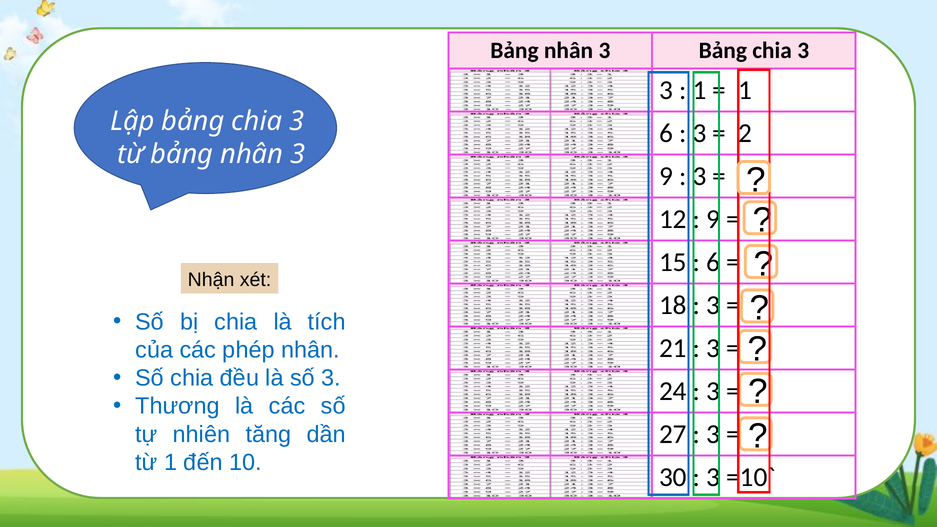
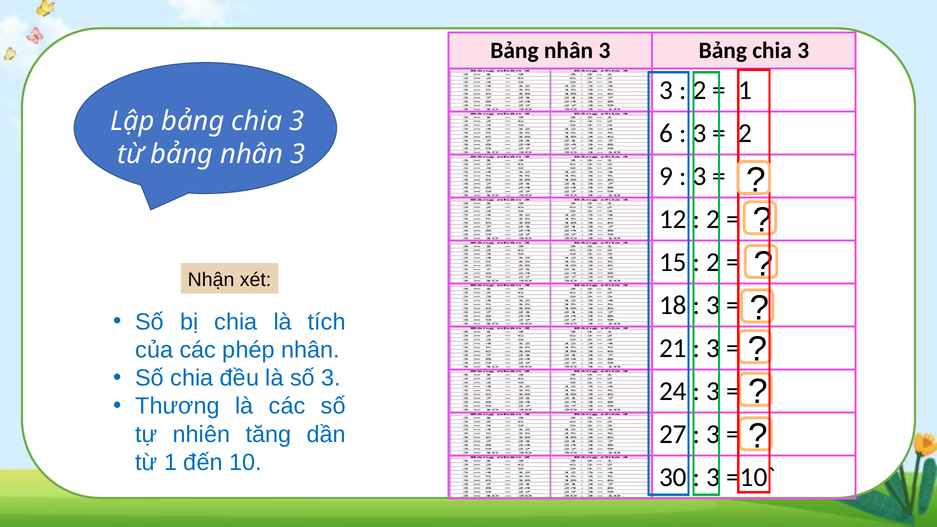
1 at (699, 90): 1 -> 2
9 at (713, 219): 9 -> 2
6 at (713, 262): 6 -> 2
